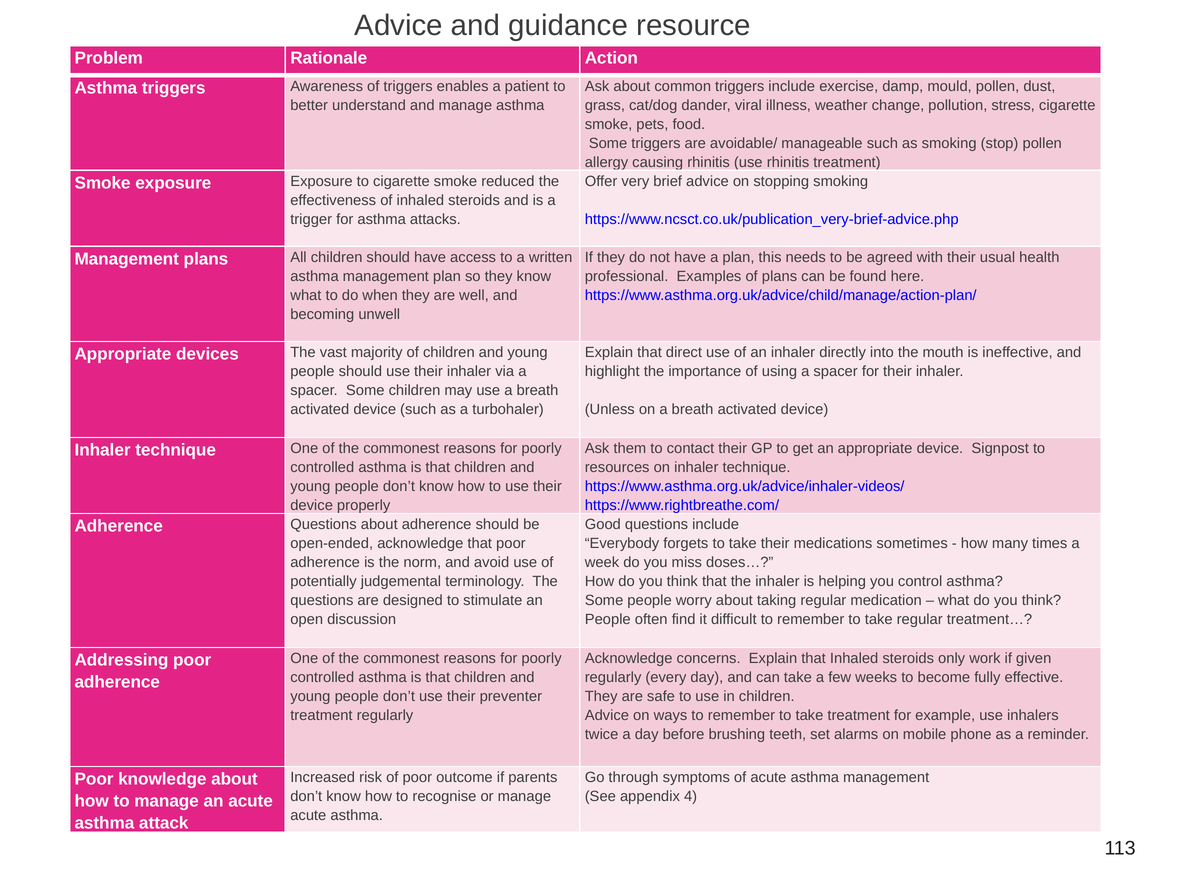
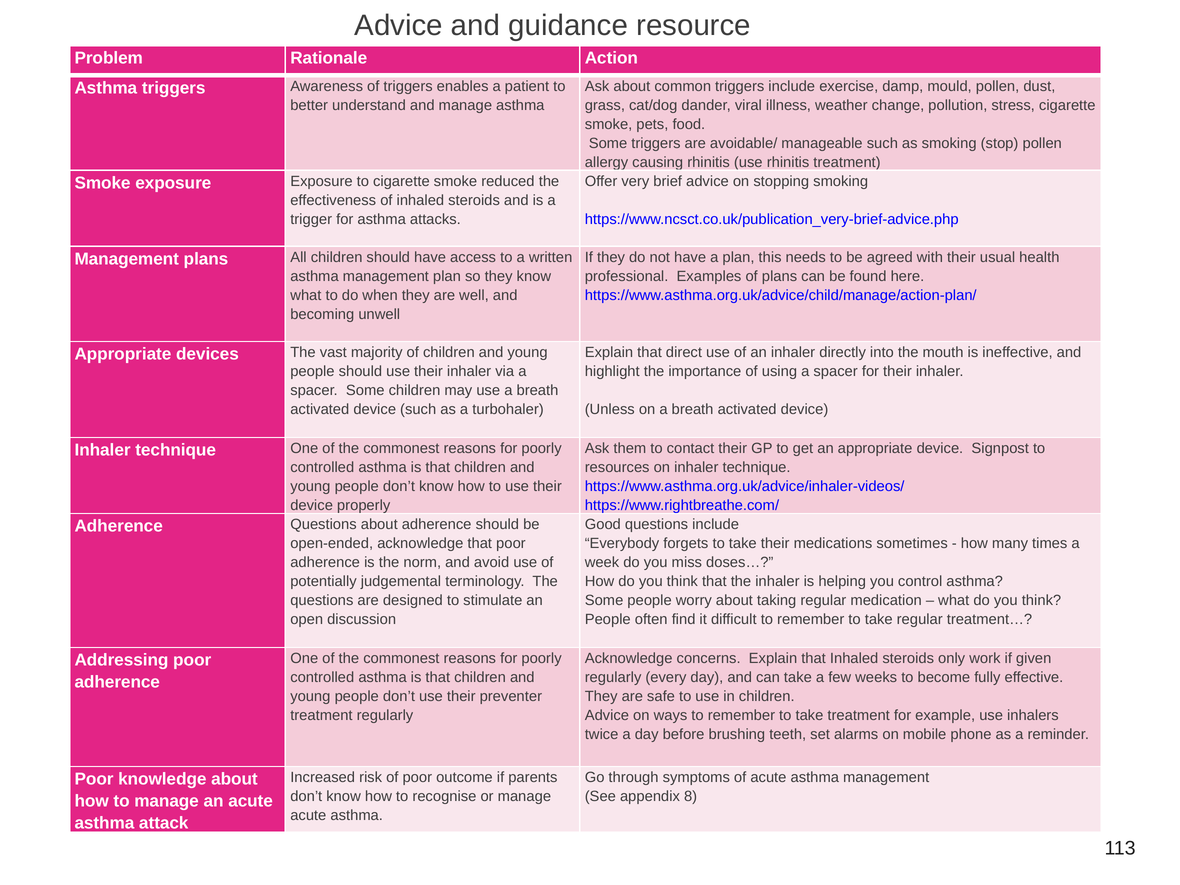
4: 4 -> 8
